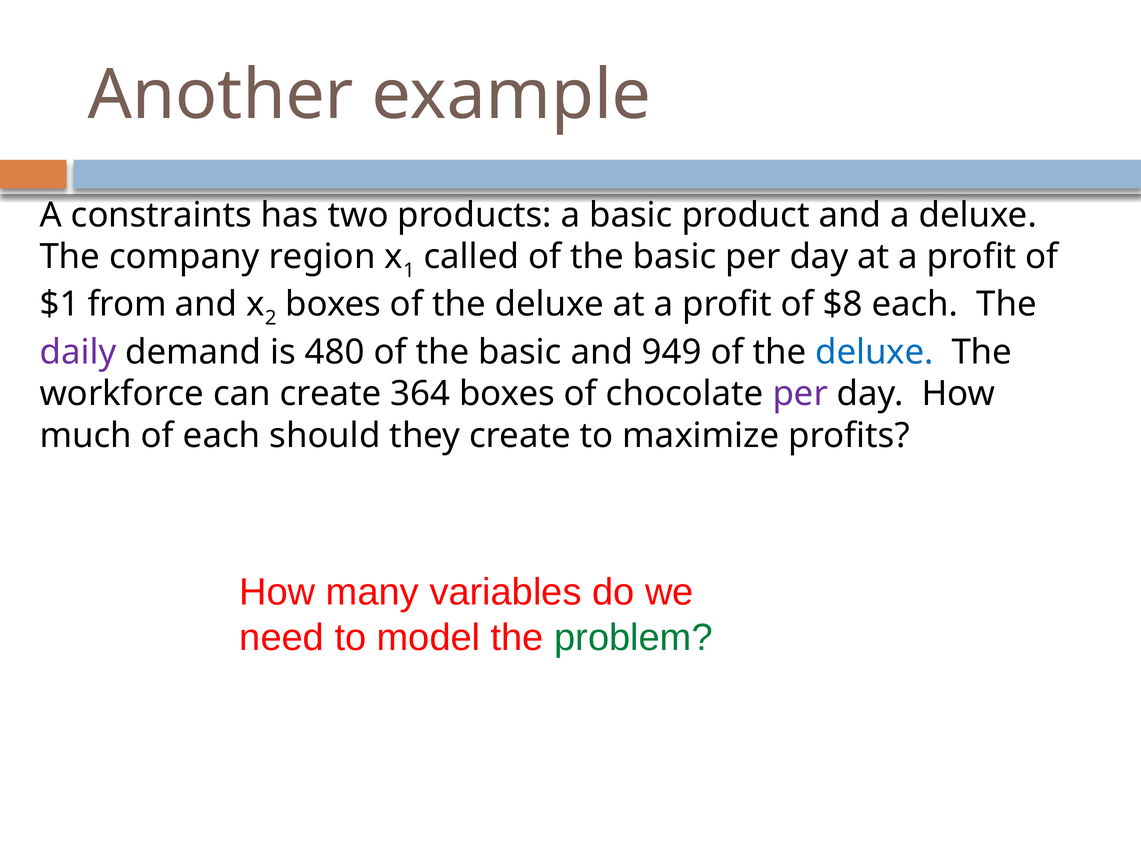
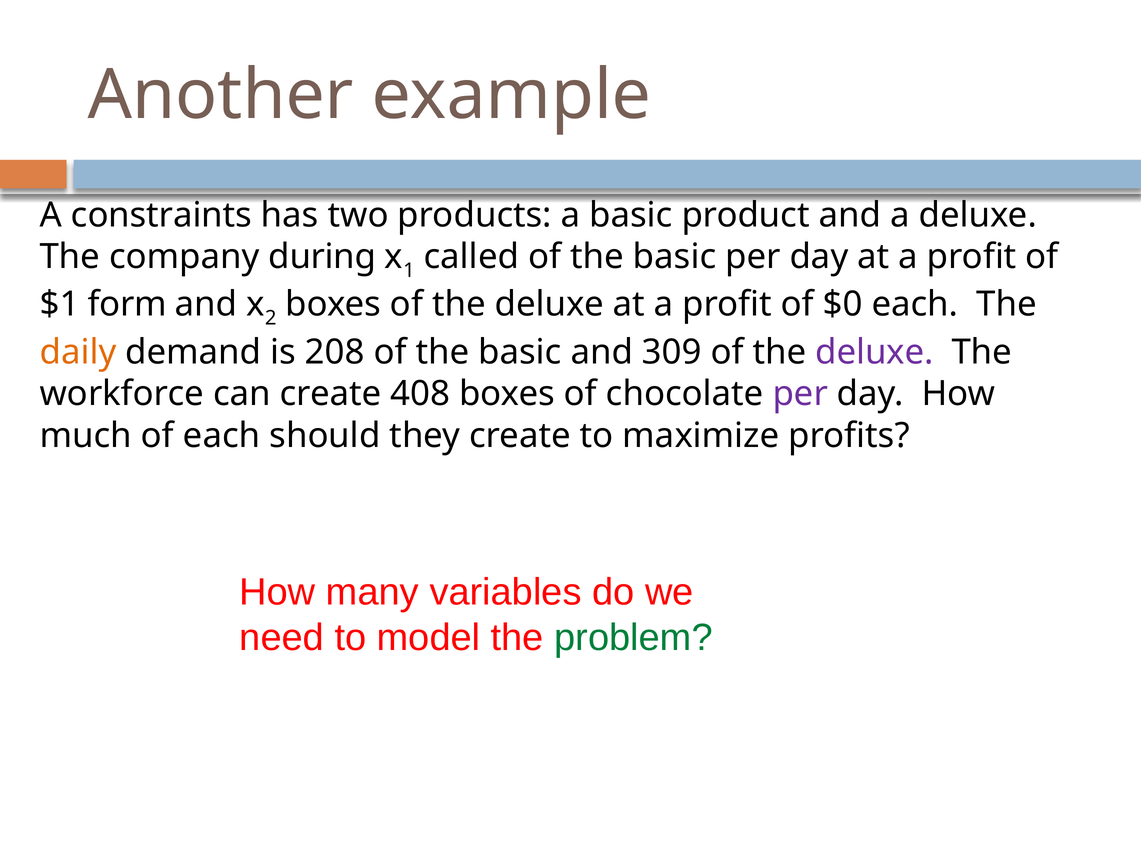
region: region -> during
from: from -> form
$8: $8 -> $0
daily colour: purple -> orange
480: 480 -> 208
949: 949 -> 309
deluxe at (875, 352) colour: blue -> purple
364: 364 -> 408
